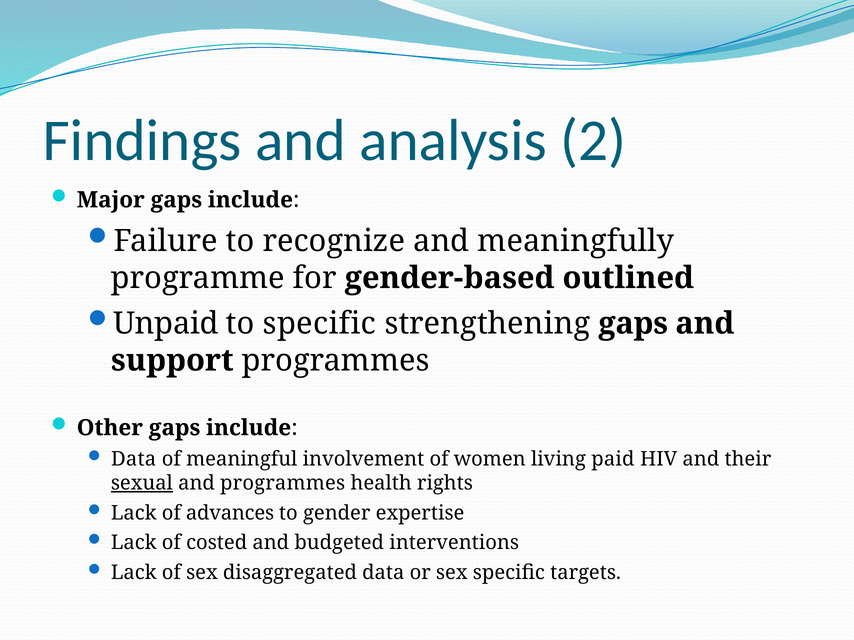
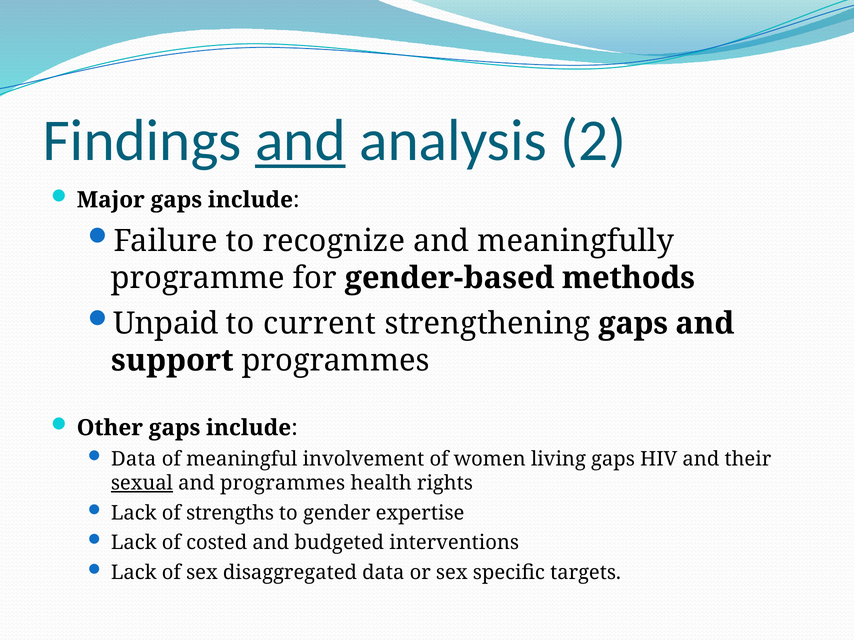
and at (300, 141) underline: none -> present
outlined: outlined -> methods
to specific: specific -> current
living paid: paid -> gaps
advances: advances -> strengths
